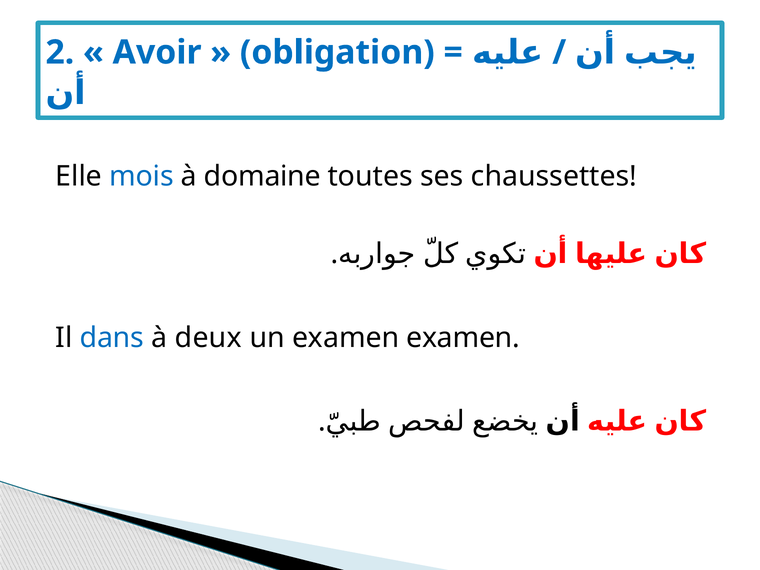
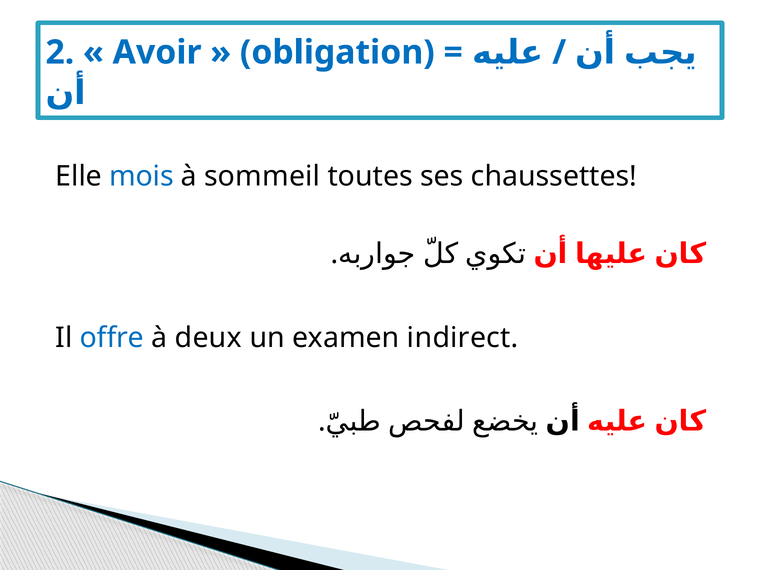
domaine: domaine -> sommeil
dans: dans -> offre
examen examen: examen -> indirect
